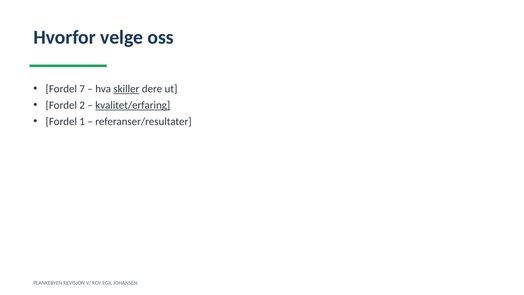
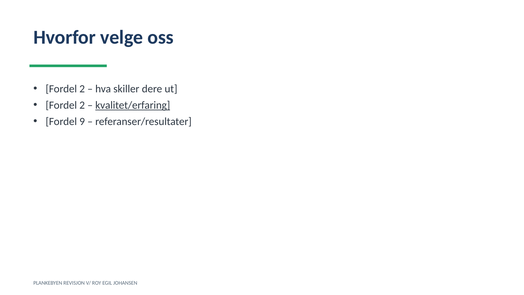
7 at (82, 89): 7 -> 2
skiller underline: present -> none
1: 1 -> 9
